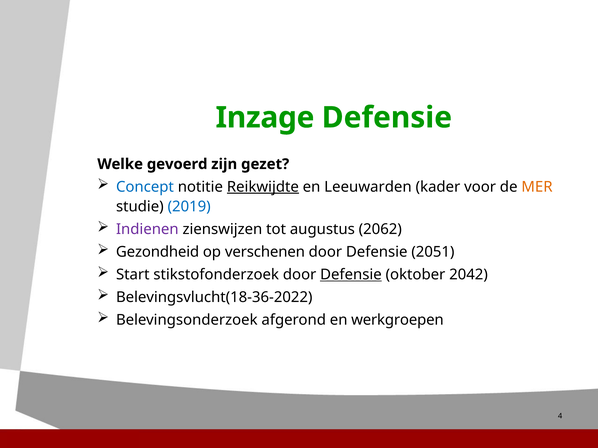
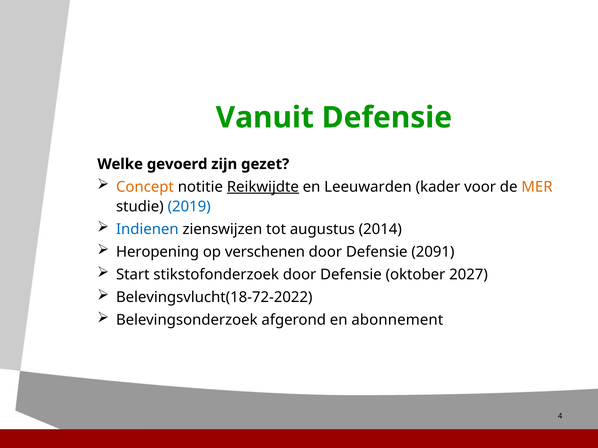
Inzage: Inzage -> Vanuit
Concept colour: blue -> orange
Indienen colour: purple -> blue
2062: 2062 -> 2014
Gezondheid: Gezondheid -> Heropening
2051: 2051 -> 2091
Defensie at (351, 275) underline: present -> none
2042: 2042 -> 2027
Belevingsvlucht(18-36-2022: Belevingsvlucht(18-36-2022 -> Belevingsvlucht(18-72-2022
werkgroepen: werkgroepen -> abonnement
